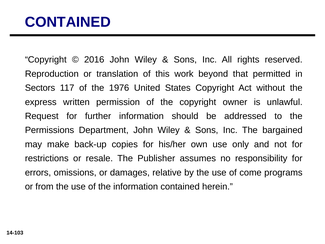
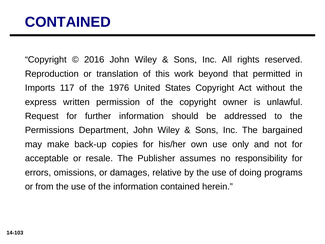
Sectors: Sectors -> Imports
restrictions: restrictions -> acceptable
come: come -> doing
